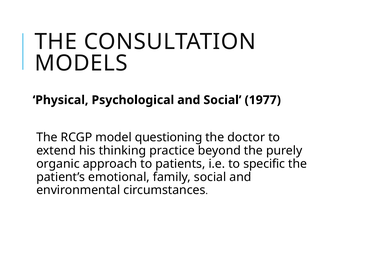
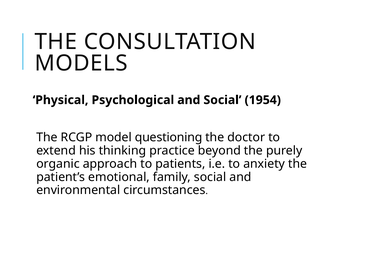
1977: 1977 -> 1954
specific: specific -> anxiety
